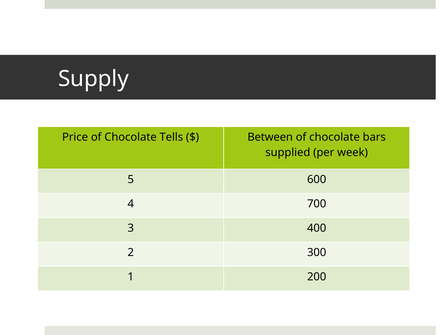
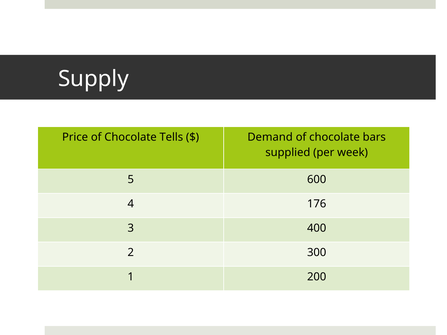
Between: Between -> Demand
700: 700 -> 176
